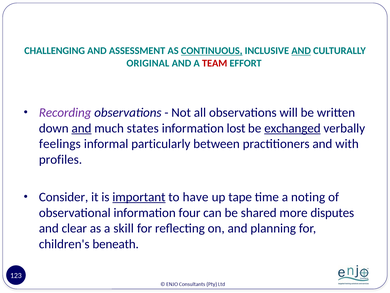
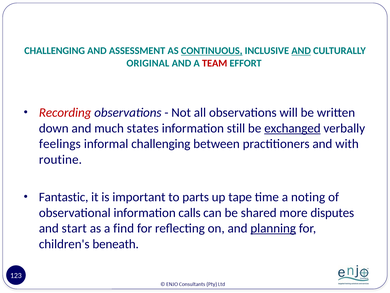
Recording colour: purple -> red
and at (81, 128) underline: present -> none
lost: lost -> still
informal particularly: particularly -> challenging
profiles: profiles -> routine
Consider: Consider -> Fantastic
important underline: present -> none
have: have -> parts
four: four -> calls
clear: clear -> start
skill: skill -> find
planning underline: none -> present
